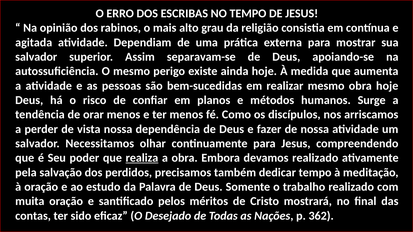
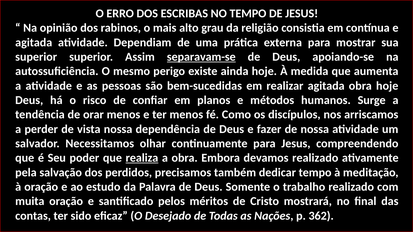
salvador at (36, 57): salvador -> superior
separavam-se underline: none -> present
realizar mesmo: mesmo -> agitada
